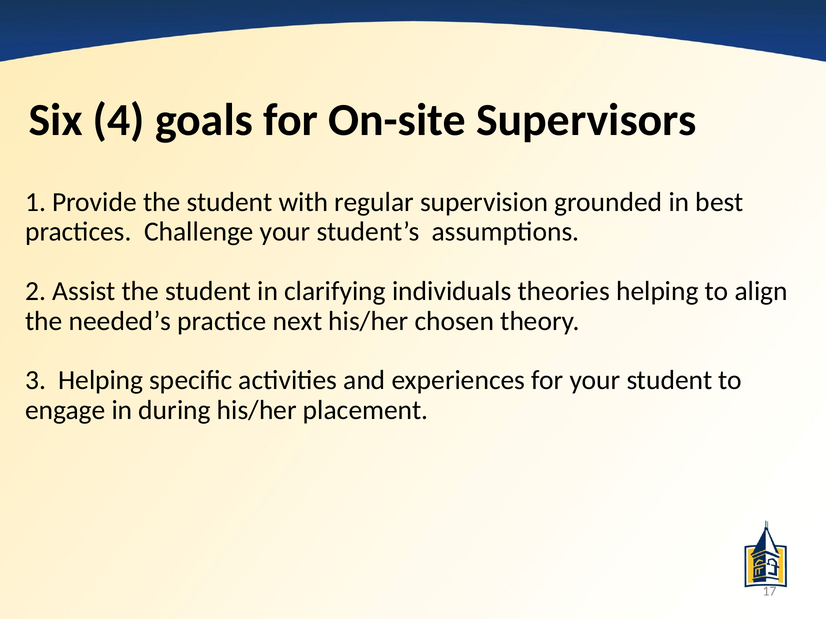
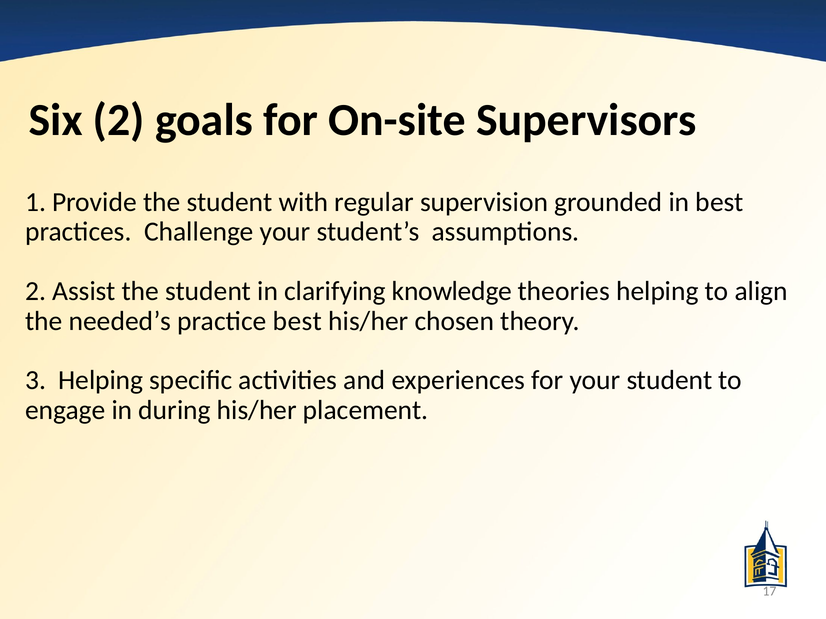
Six 4: 4 -> 2
individuals: individuals -> knowledge
practice next: next -> best
